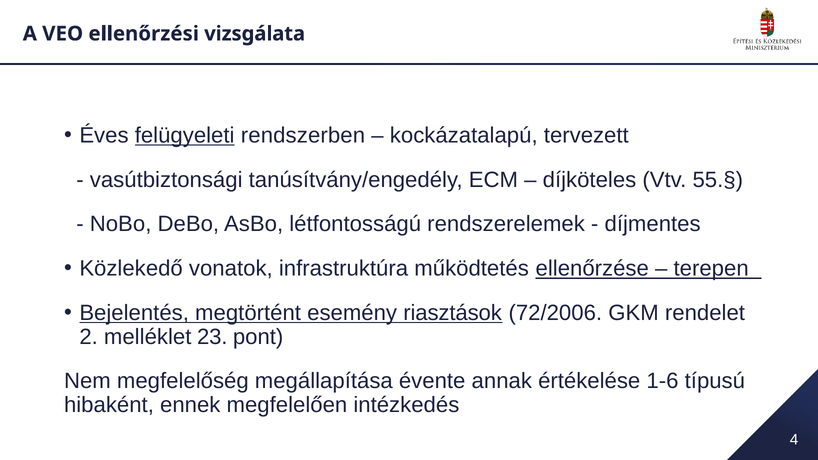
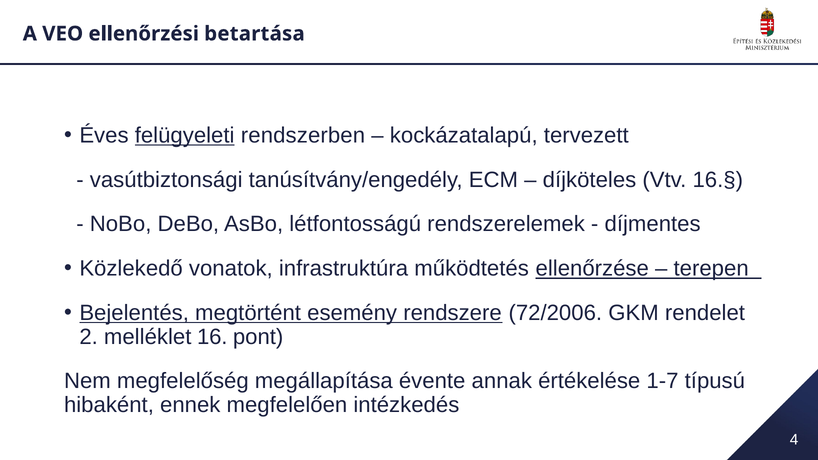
vizsgálata: vizsgálata -> betartása
55.§: 55.§ -> 16.§
riasztások: riasztások -> rendszere
23: 23 -> 16
1-6: 1-6 -> 1-7
